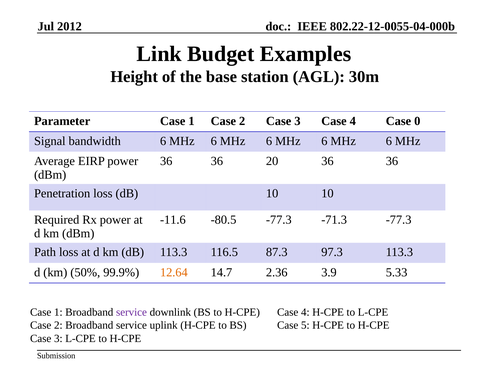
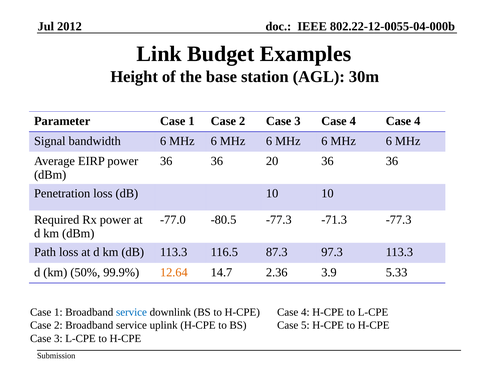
4 Case 0: 0 -> 4
-11.6: -11.6 -> -77.0
service at (131, 312) colour: purple -> blue
